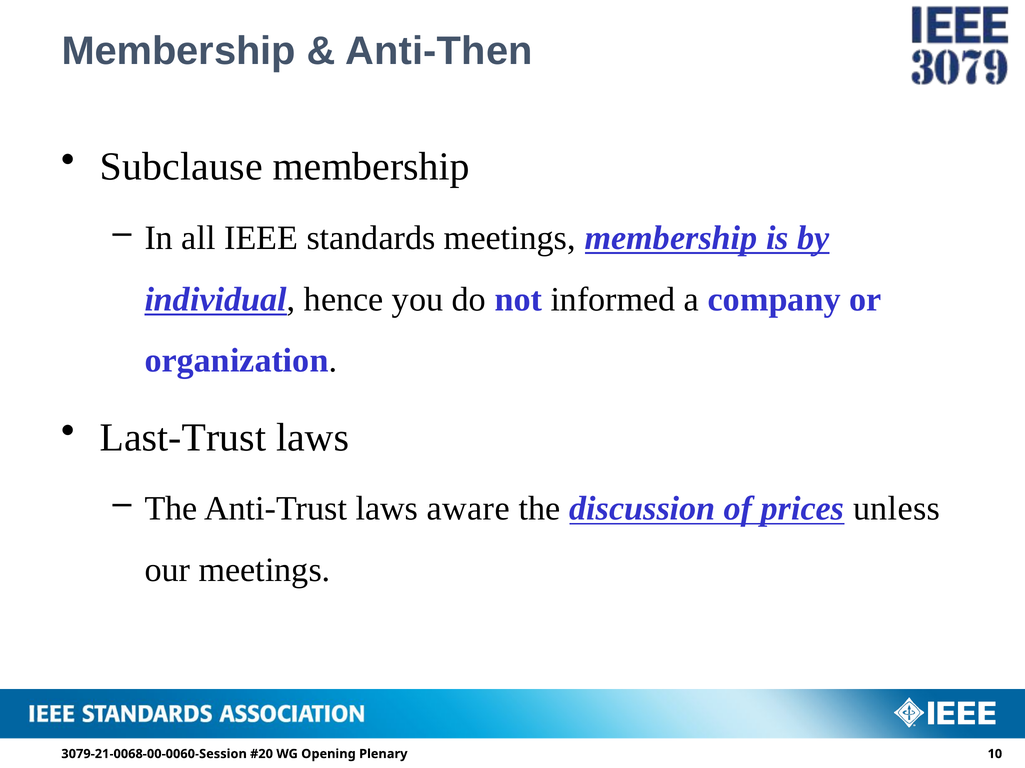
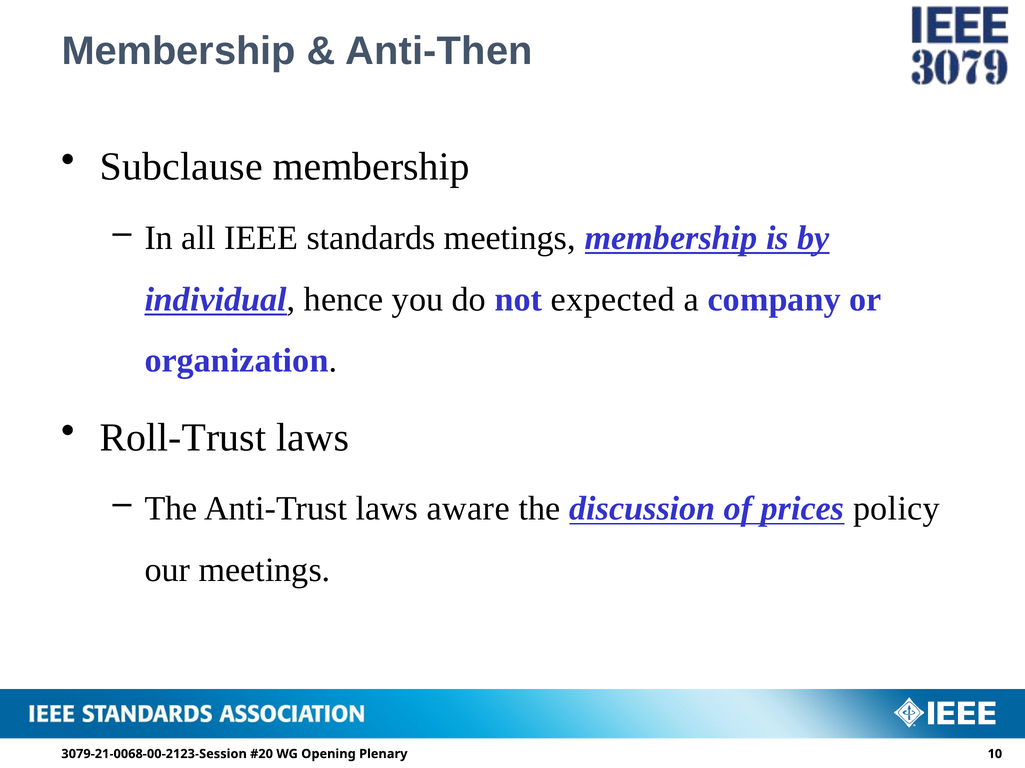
informed: informed -> expected
Last-Trust: Last-Trust -> Roll-Trust
unless: unless -> policy
3079-21-0068-00-0060-Session: 3079-21-0068-00-0060-Session -> 3079-21-0068-00-2123-Session
